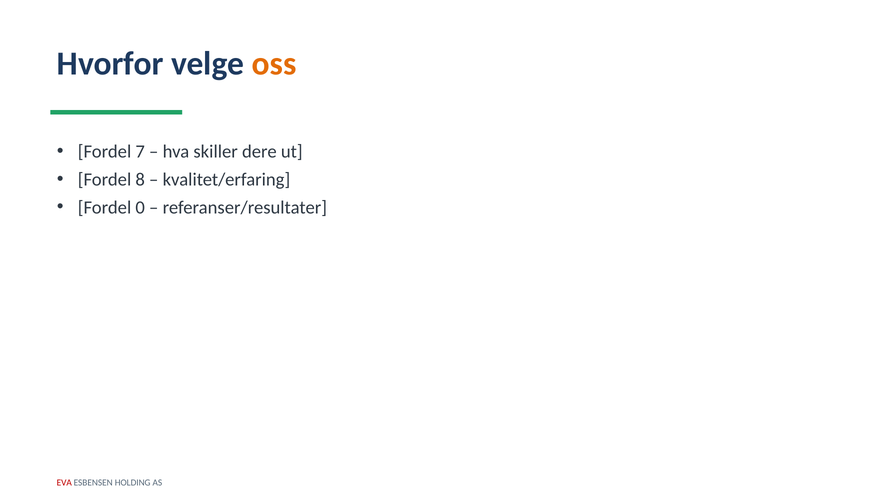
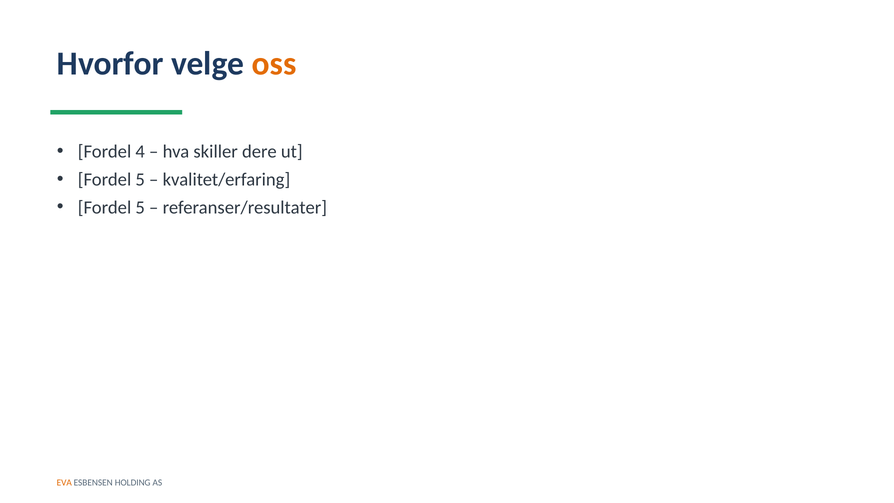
7: 7 -> 4
8 at (140, 179): 8 -> 5
0 at (140, 207): 0 -> 5
EVA colour: red -> orange
